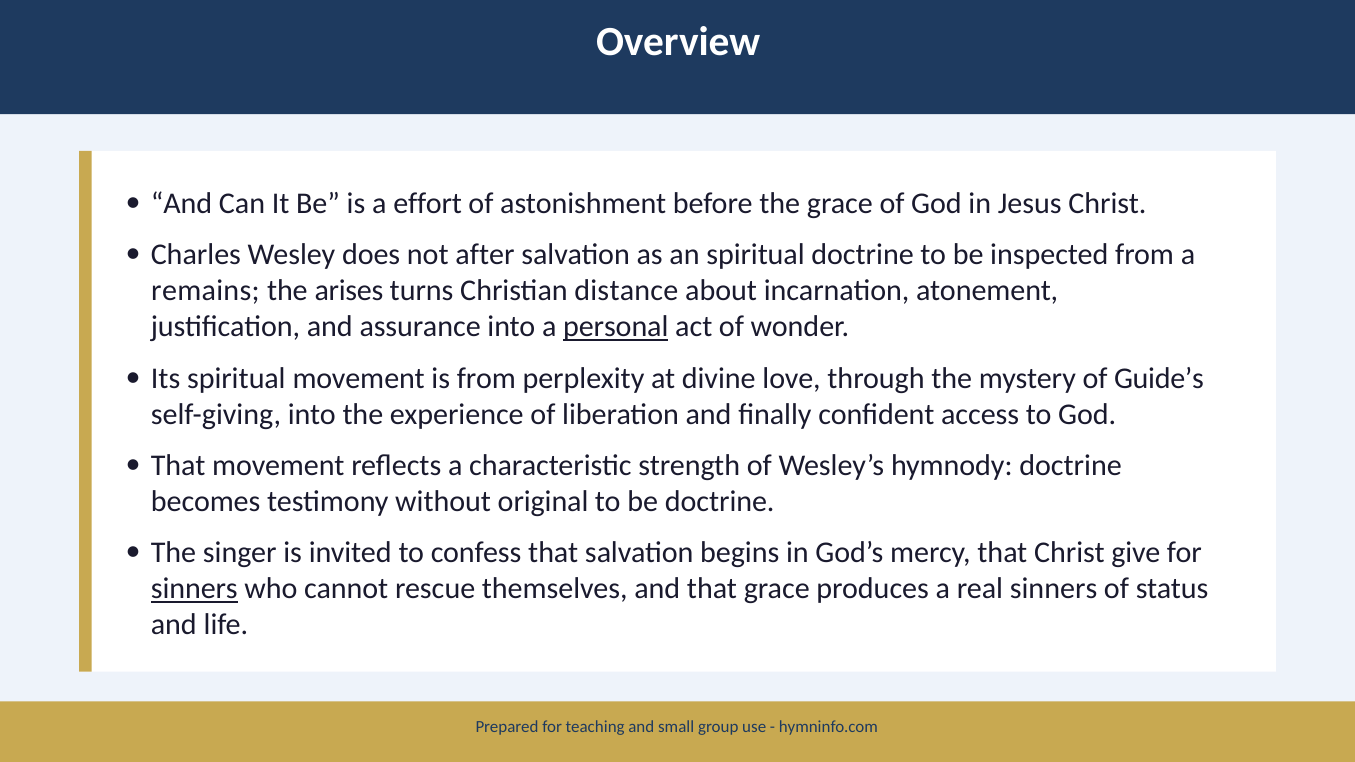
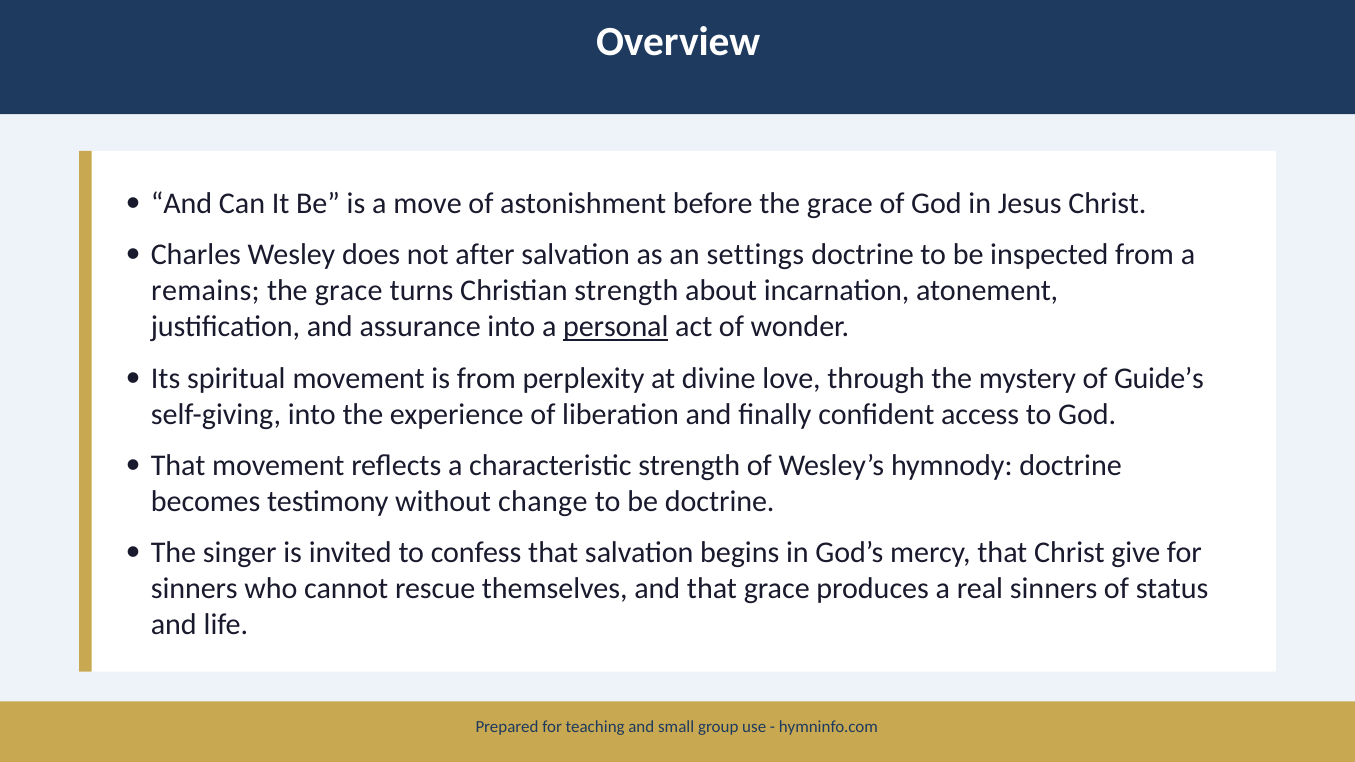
effort: effort -> move
an spiritual: spiritual -> settings
arises at (349, 291): arises -> grace
Christian distance: distance -> strength
original: original -> change
sinners at (194, 589) underline: present -> none
